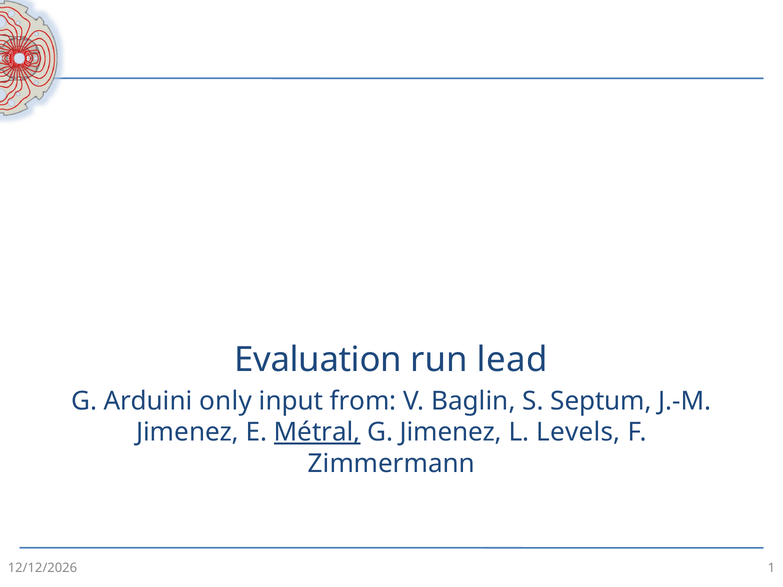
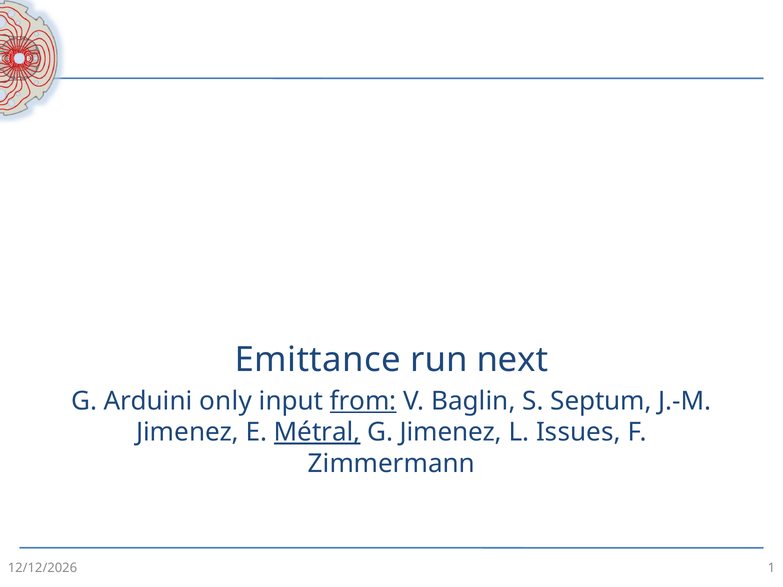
Evaluation: Evaluation -> Emittance
lead: lead -> next
from underline: none -> present
Levels: Levels -> Issues
